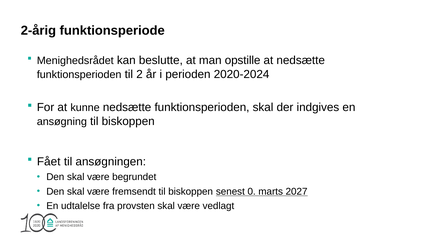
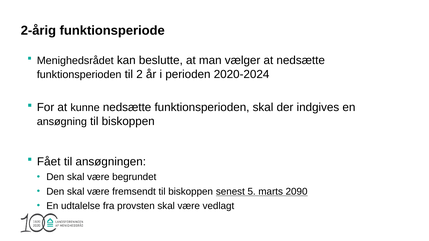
opstille: opstille -> vælger
0: 0 -> 5
2027: 2027 -> 2090
